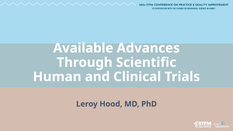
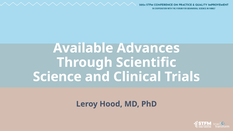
Human: Human -> Science
